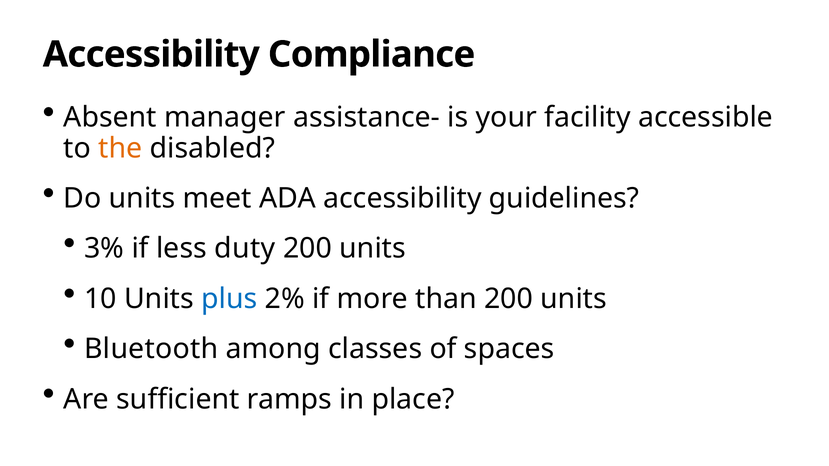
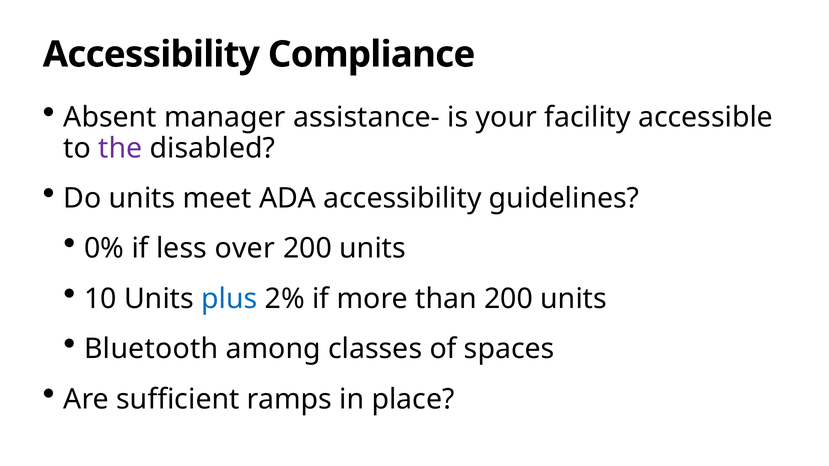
the colour: orange -> purple
3%: 3% -> 0%
duty: duty -> over
